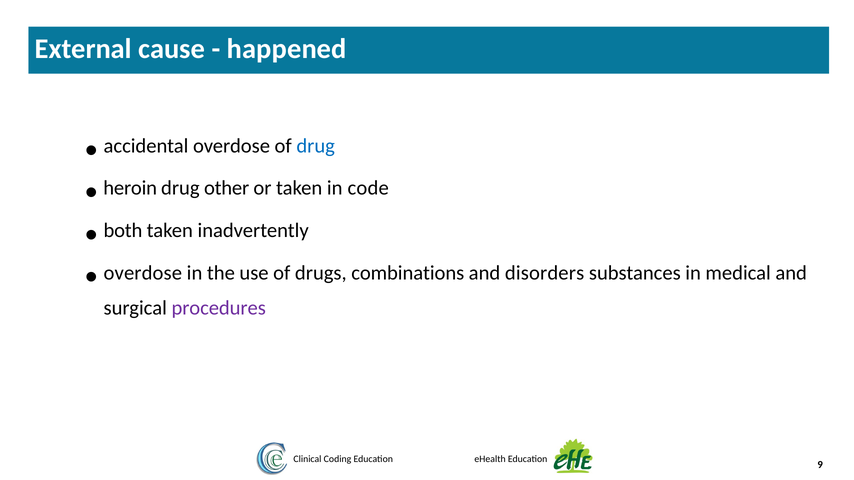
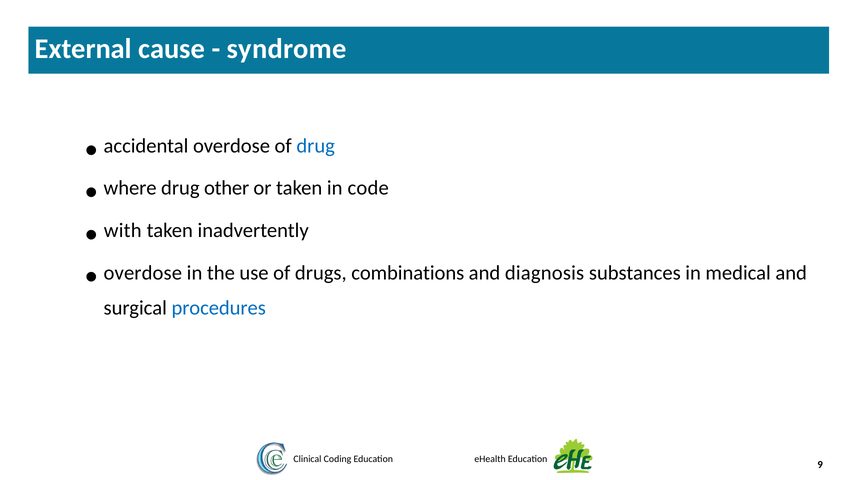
happened: happened -> syndrome
heroin: heroin -> where
both: both -> with
disorders: disorders -> diagnosis
procedures colour: purple -> blue
